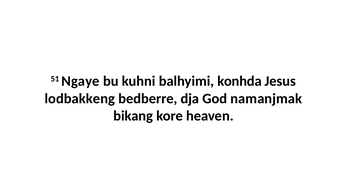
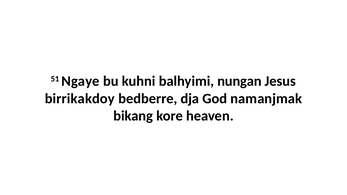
konhda: konhda -> nungan
lodbakkeng: lodbakkeng -> birrikakdoy
